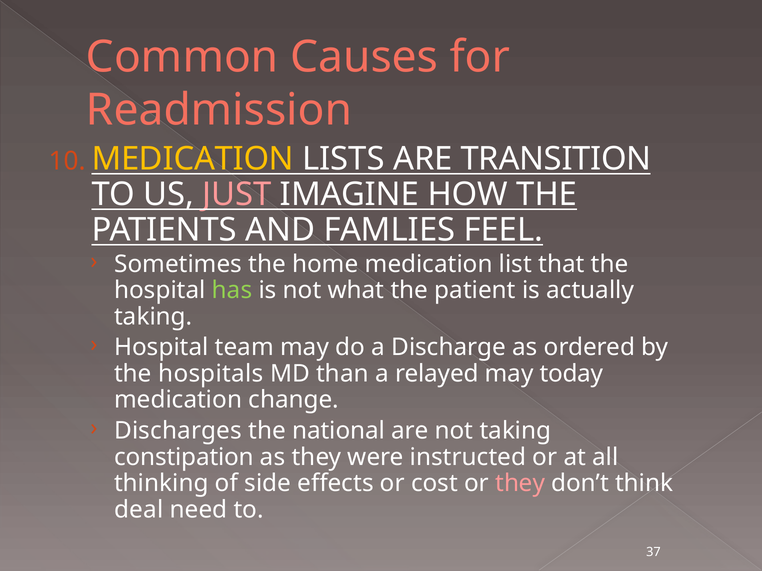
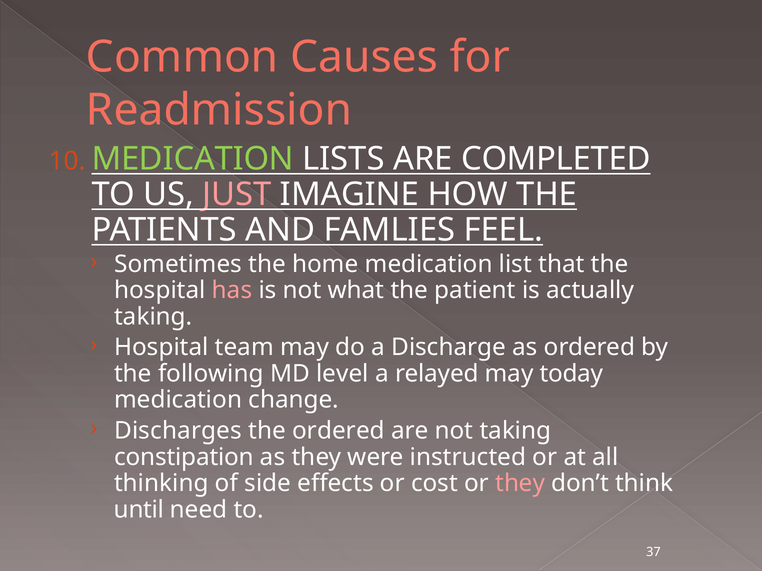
MEDICATION at (193, 159) colour: yellow -> light green
TRANSITION: TRANSITION -> COMPLETED
has colour: light green -> pink
hospitals: hospitals -> following
than: than -> level
the national: national -> ordered
deal: deal -> until
